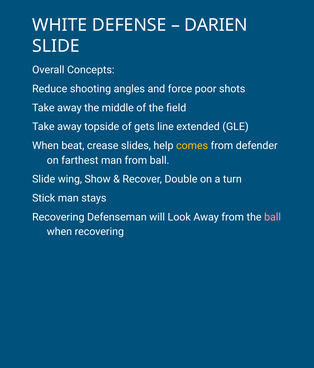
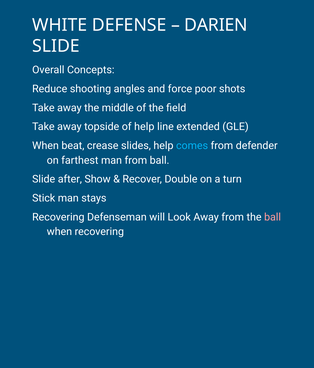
of gets: gets -> help
comes colour: yellow -> light blue
wing: wing -> after
